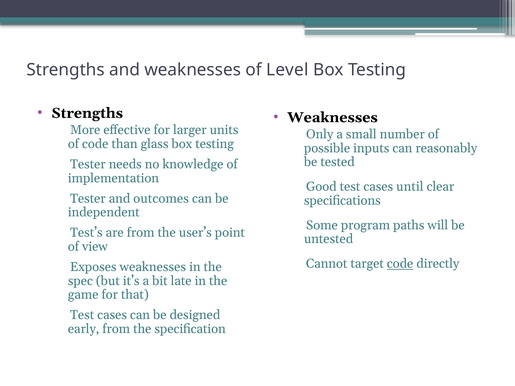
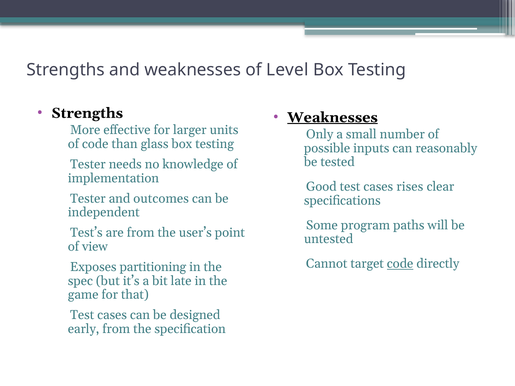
Weaknesses at (333, 117) underline: none -> present
until: until -> rises
Exposes weaknesses: weaknesses -> partitioning
